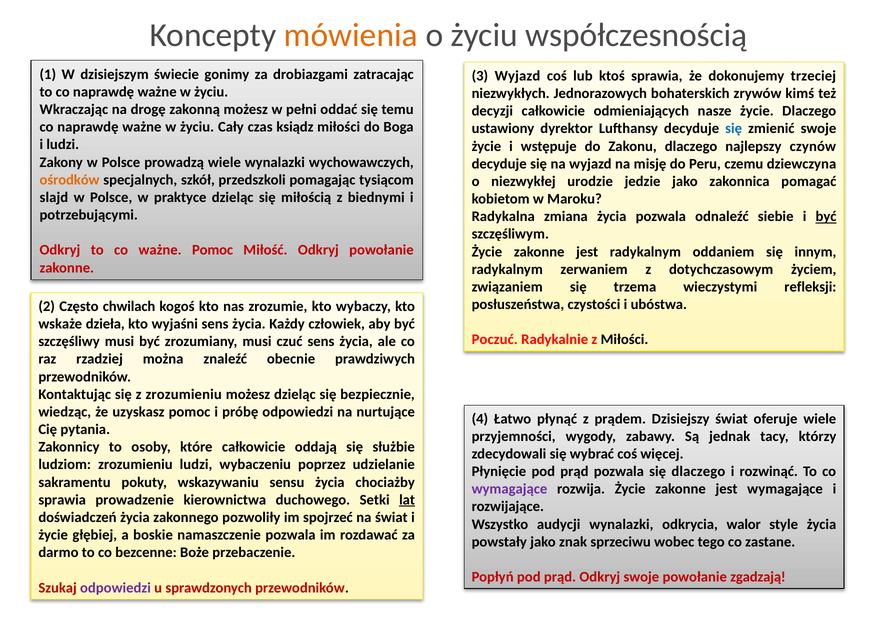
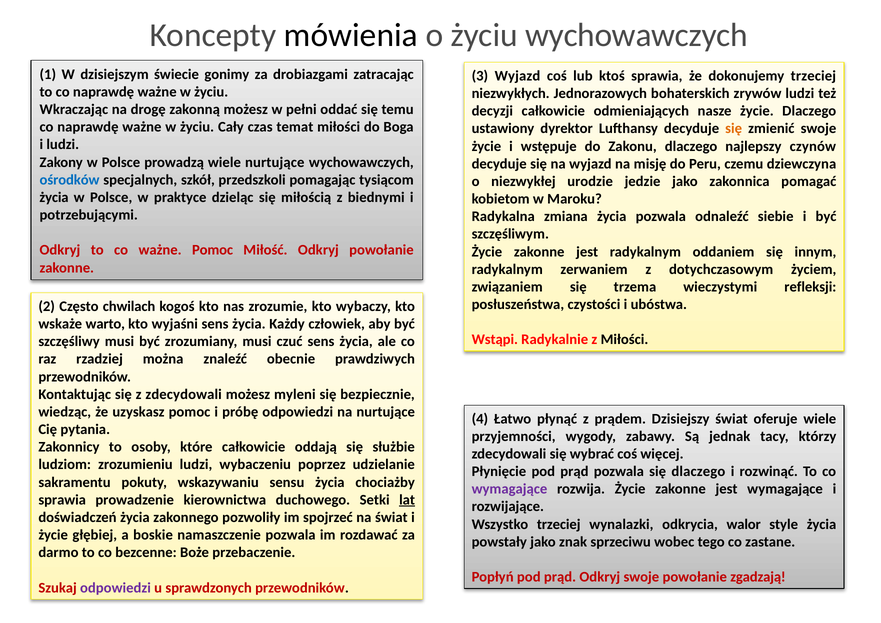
mówienia colour: orange -> black
życiu współczesnością: współczesnością -> wychowawczych
zrywów kimś: kimś -> ludzi
ksiądz: ksiądz -> temat
się at (734, 129) colour: blue -> orange
wiele wynalazki: wynalazki -> nurtujące
ośrodków colour: orange -> blue
slajd at (54, 197): slajd -> życia
być at (826, 217) underline: present -> none
dzieła: dzieła -> warto
Poczuć: Poczuć -> Wstąpi
z zrozumieniu: zrozumieniu -> zdecydowali
możesz dzieląc: dzieląc -> myleni
Wszystko audycji: audycji -> trzeciej
